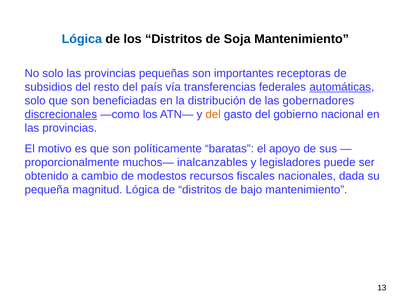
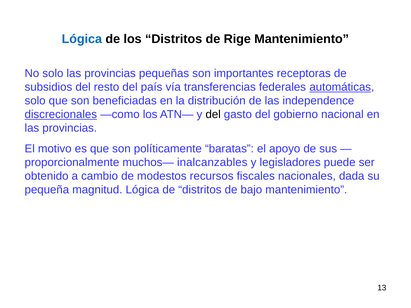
Soja: Soja -> Rige
gobernadores: gobernadores -> independence
del at (213, 115) colour: orange -> black
